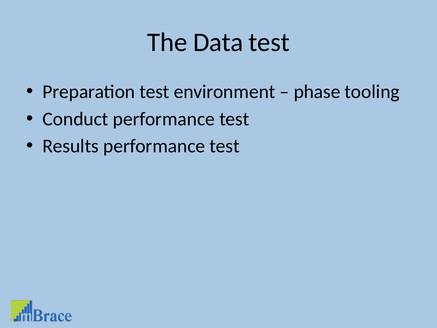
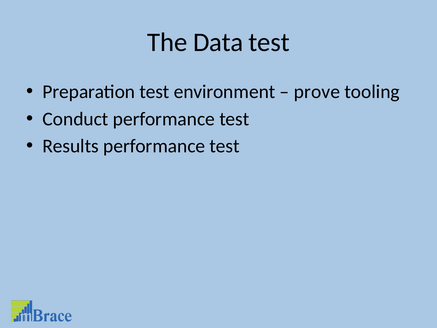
phase: phase -> prove
